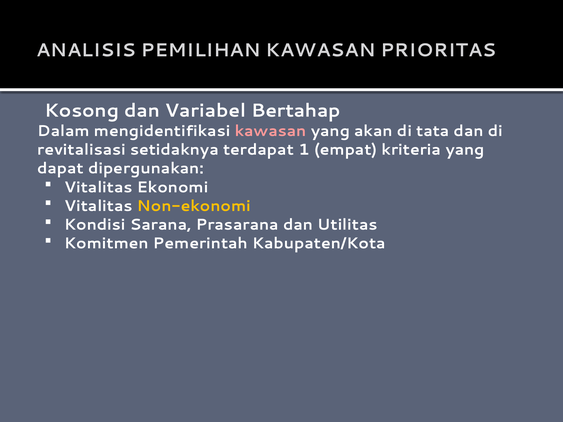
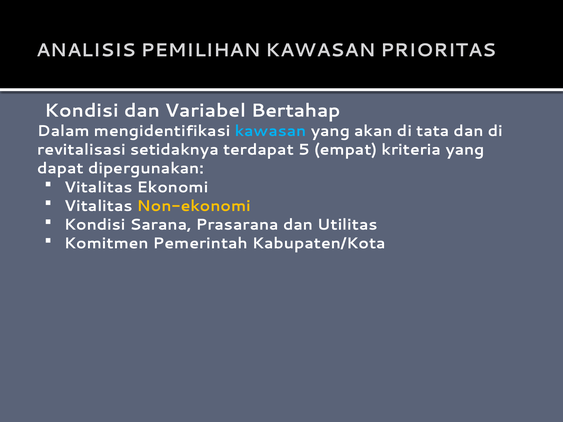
Kosong at (82, 111): Kosong -> Kondisi
kawasan at (271, 131) colour: pink -> light blue
1: 1 -> 5
